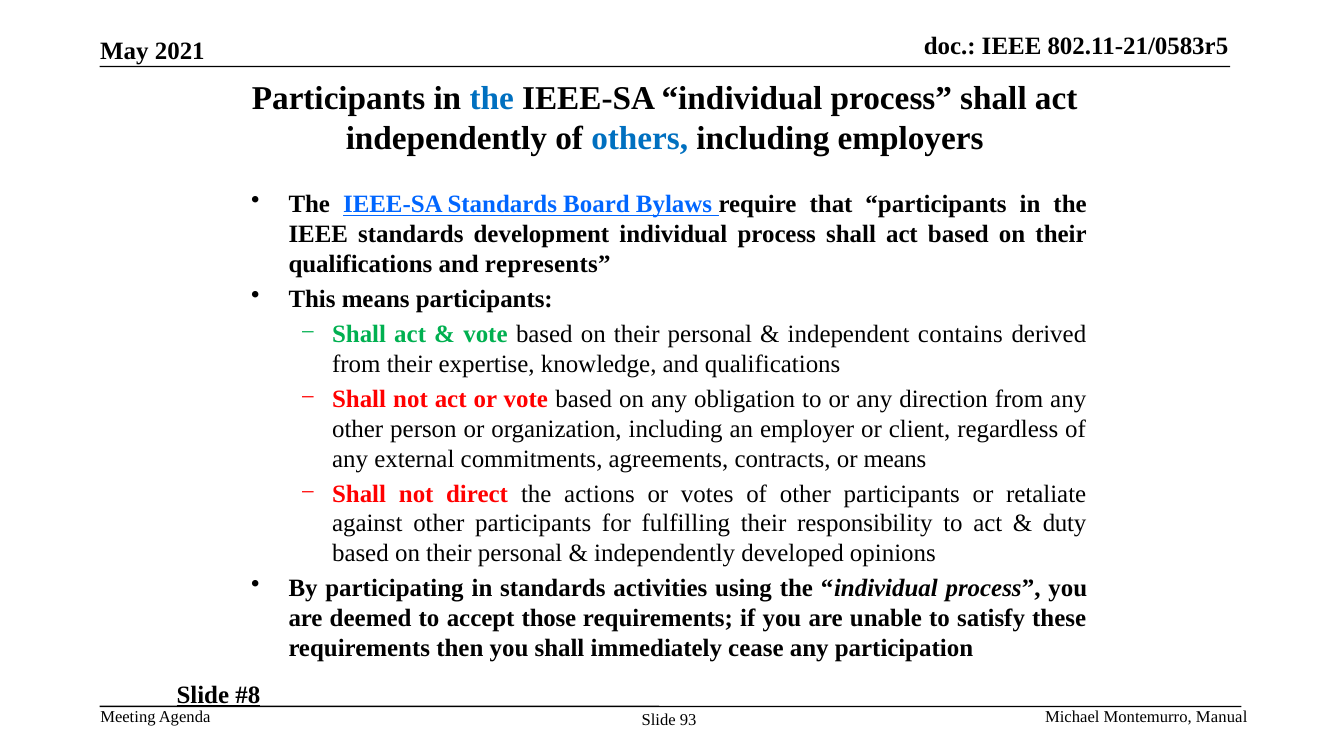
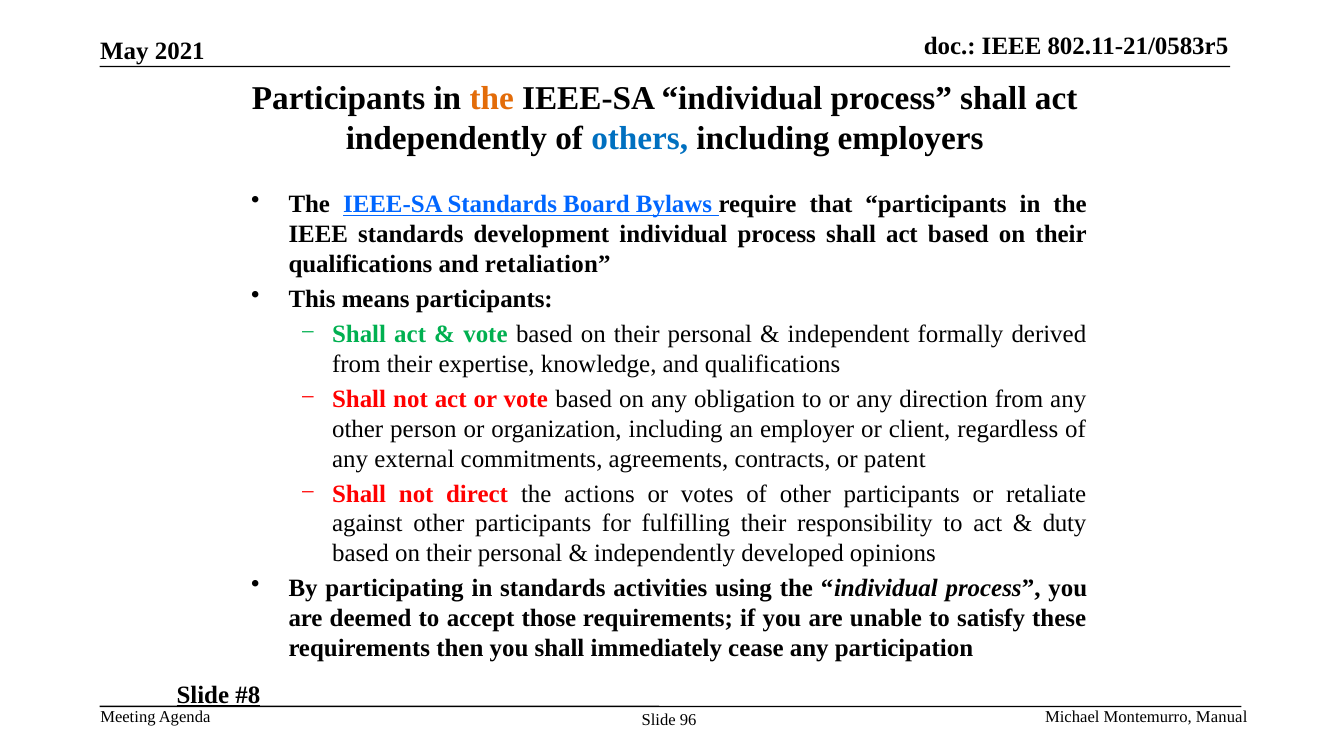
the at (492, 99) colour: blue -> orange
represents: represents -> retaliation
contains: contains -> formally
or means: means -> patent
93: 93 -> 96
